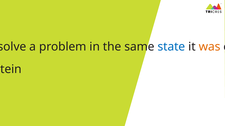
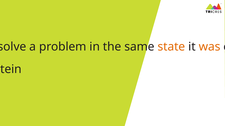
state colour: blue -> orange
